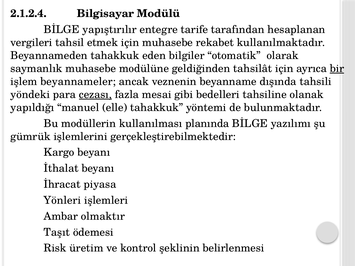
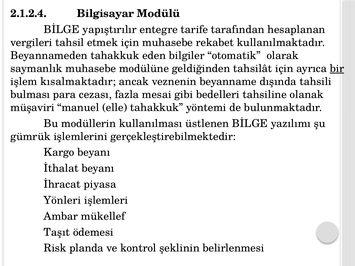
beyannameler: beyannameler -> kısalmaktadır
yöndeki: yöndeki -> bulması
cezası underline: present -> none
yapıldığı: yapıldığı -> müşaviri
planında: planında -> üstlenen
olmaktır: olmaktır -> mükellef
üretim: üretim -> planda
